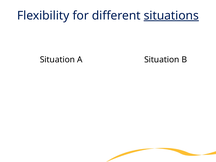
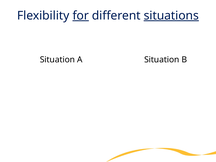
for underline: none -> present
